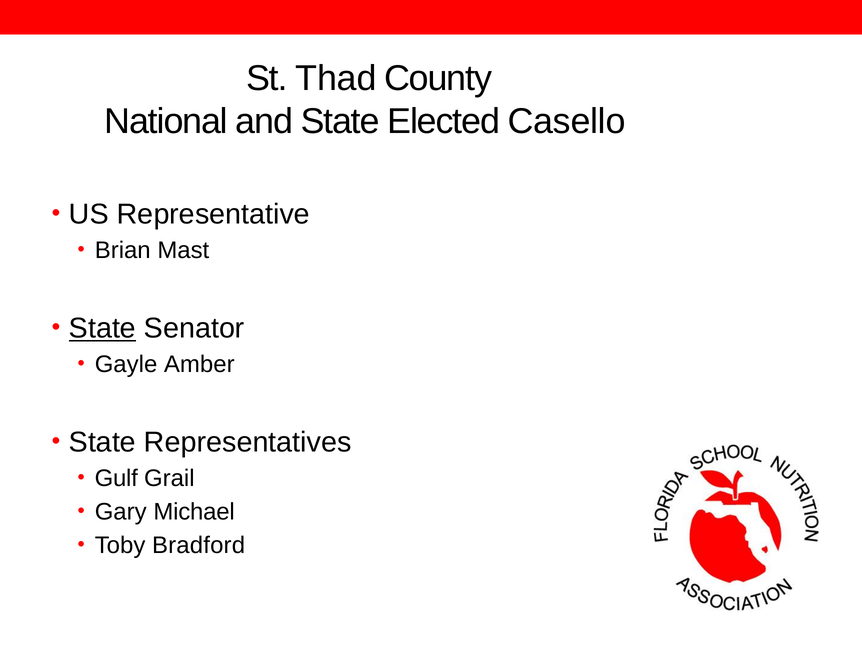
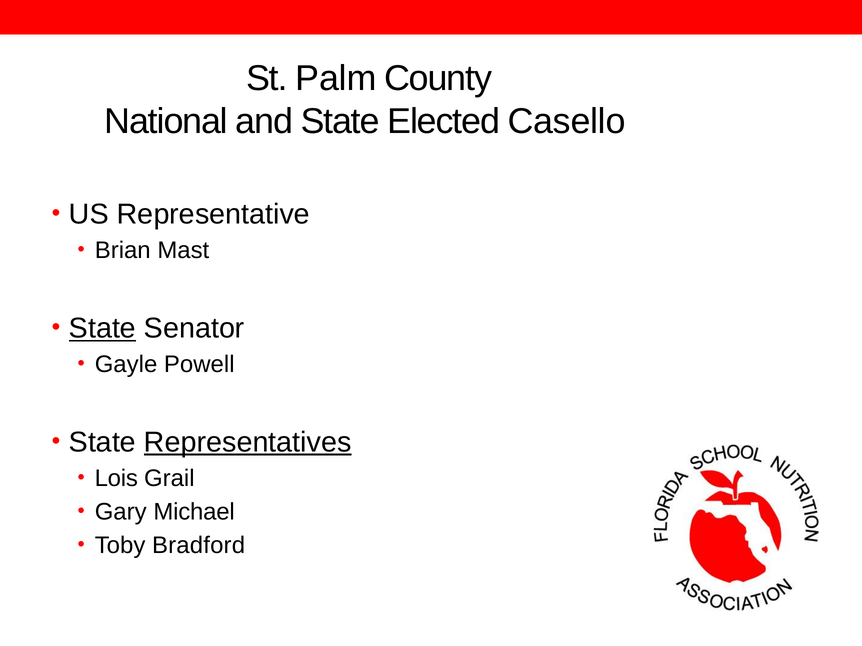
Thad: Thad -> Palm
Amber: Amber -> Powell
Representatives underline: none -> present
Gulf: Gulf -> Lois
